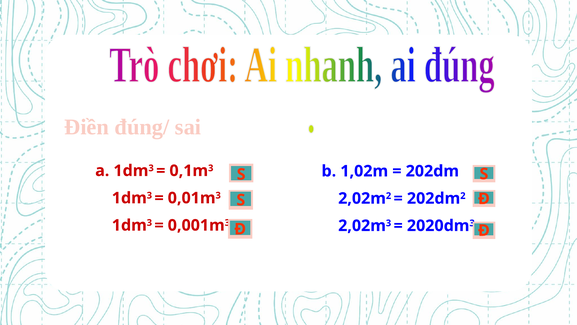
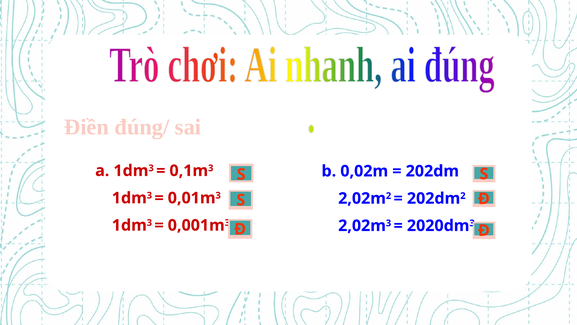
1,02m: 1,02m -> 0,02m
